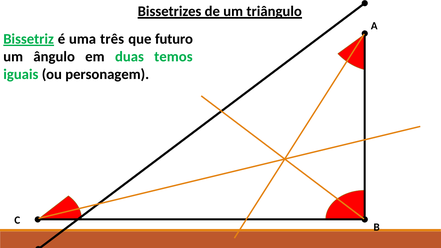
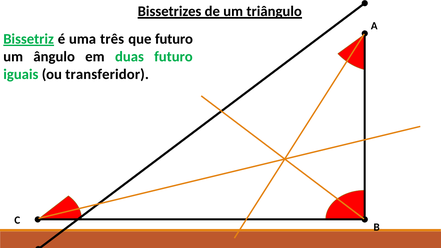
duas temos: temos -> futuro
personagem: personagem -> transferidor
